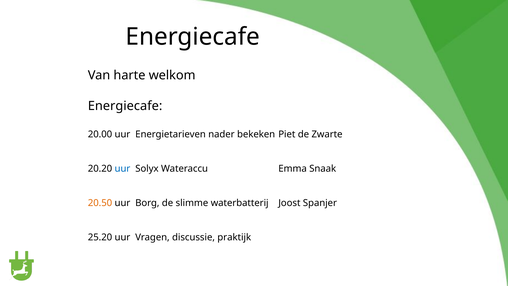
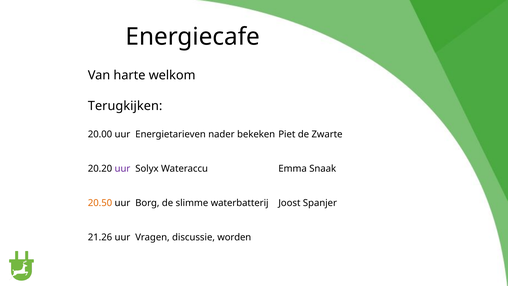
Energiecafe at (125, 106): Energiecafe -> Terugkijken
uur at (122, 168) colour: blue -> purple
25.20: 25.20 -> 21.26
praktijk: praktijk -> worden
